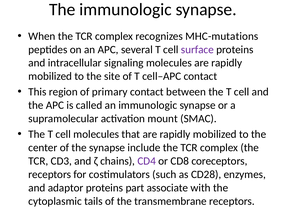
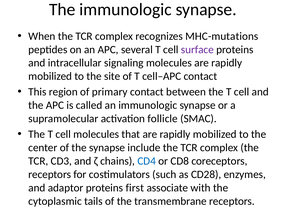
mount: mount -> follicle
CD4 colour: purple -> blue
part: part -> first
